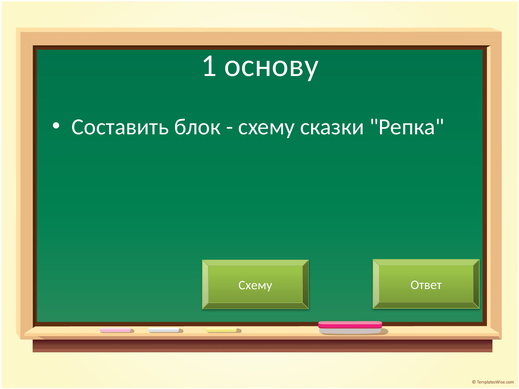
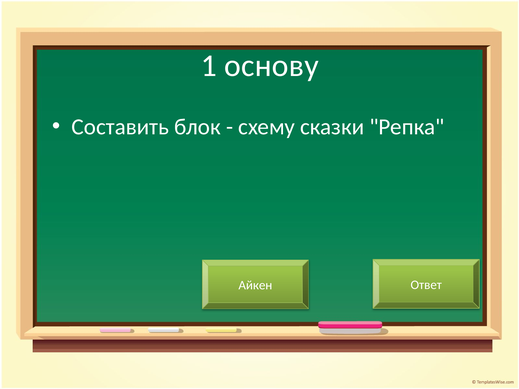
Схему at (255, 285): Схему -> Айкен
